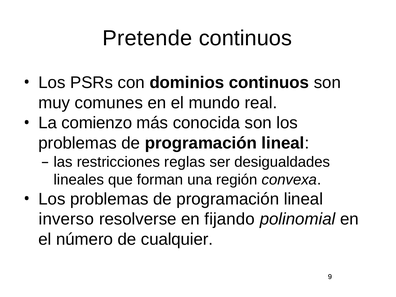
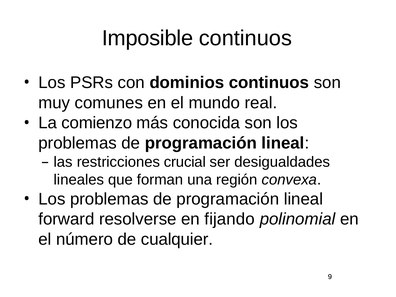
Pretende: Pretende -> Imposible
reglas: reglas -> crucial
inverso: inverso -> forward
